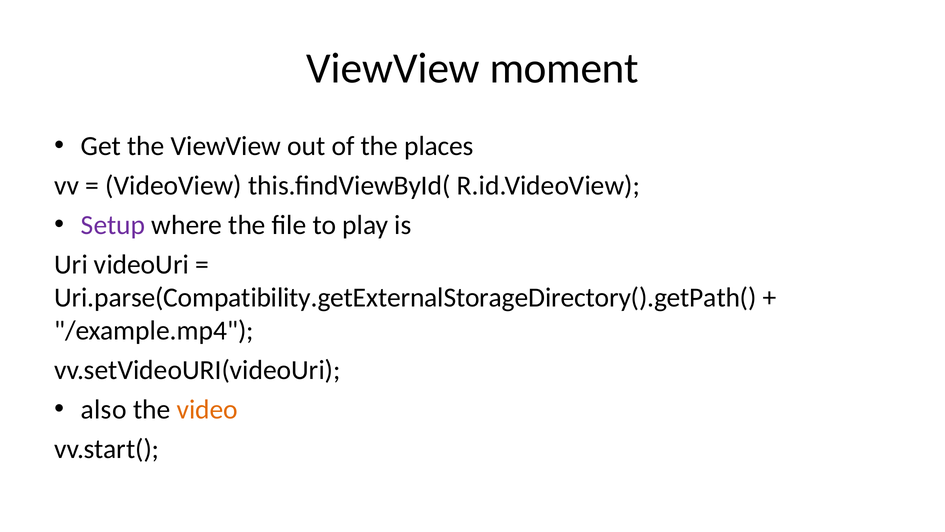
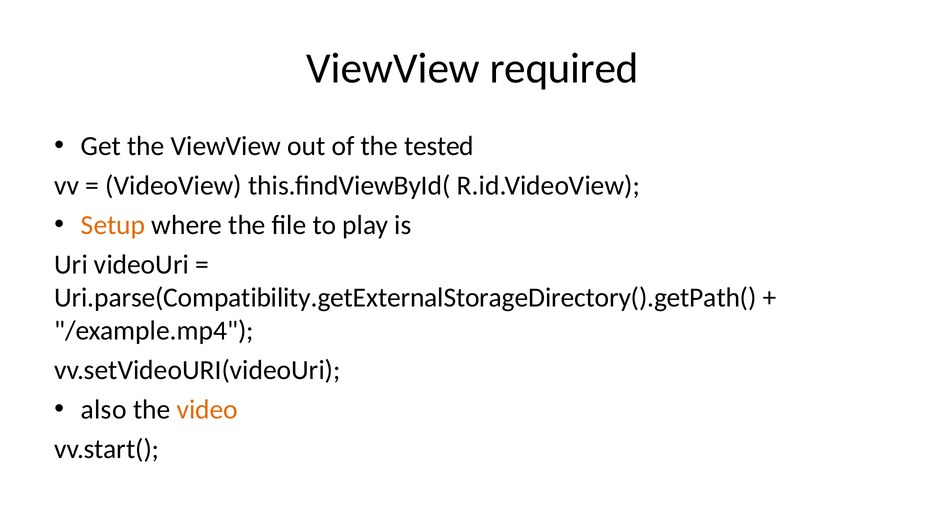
moment: moment -> required
places: places -> tested
Setup colour: purple -> orange
